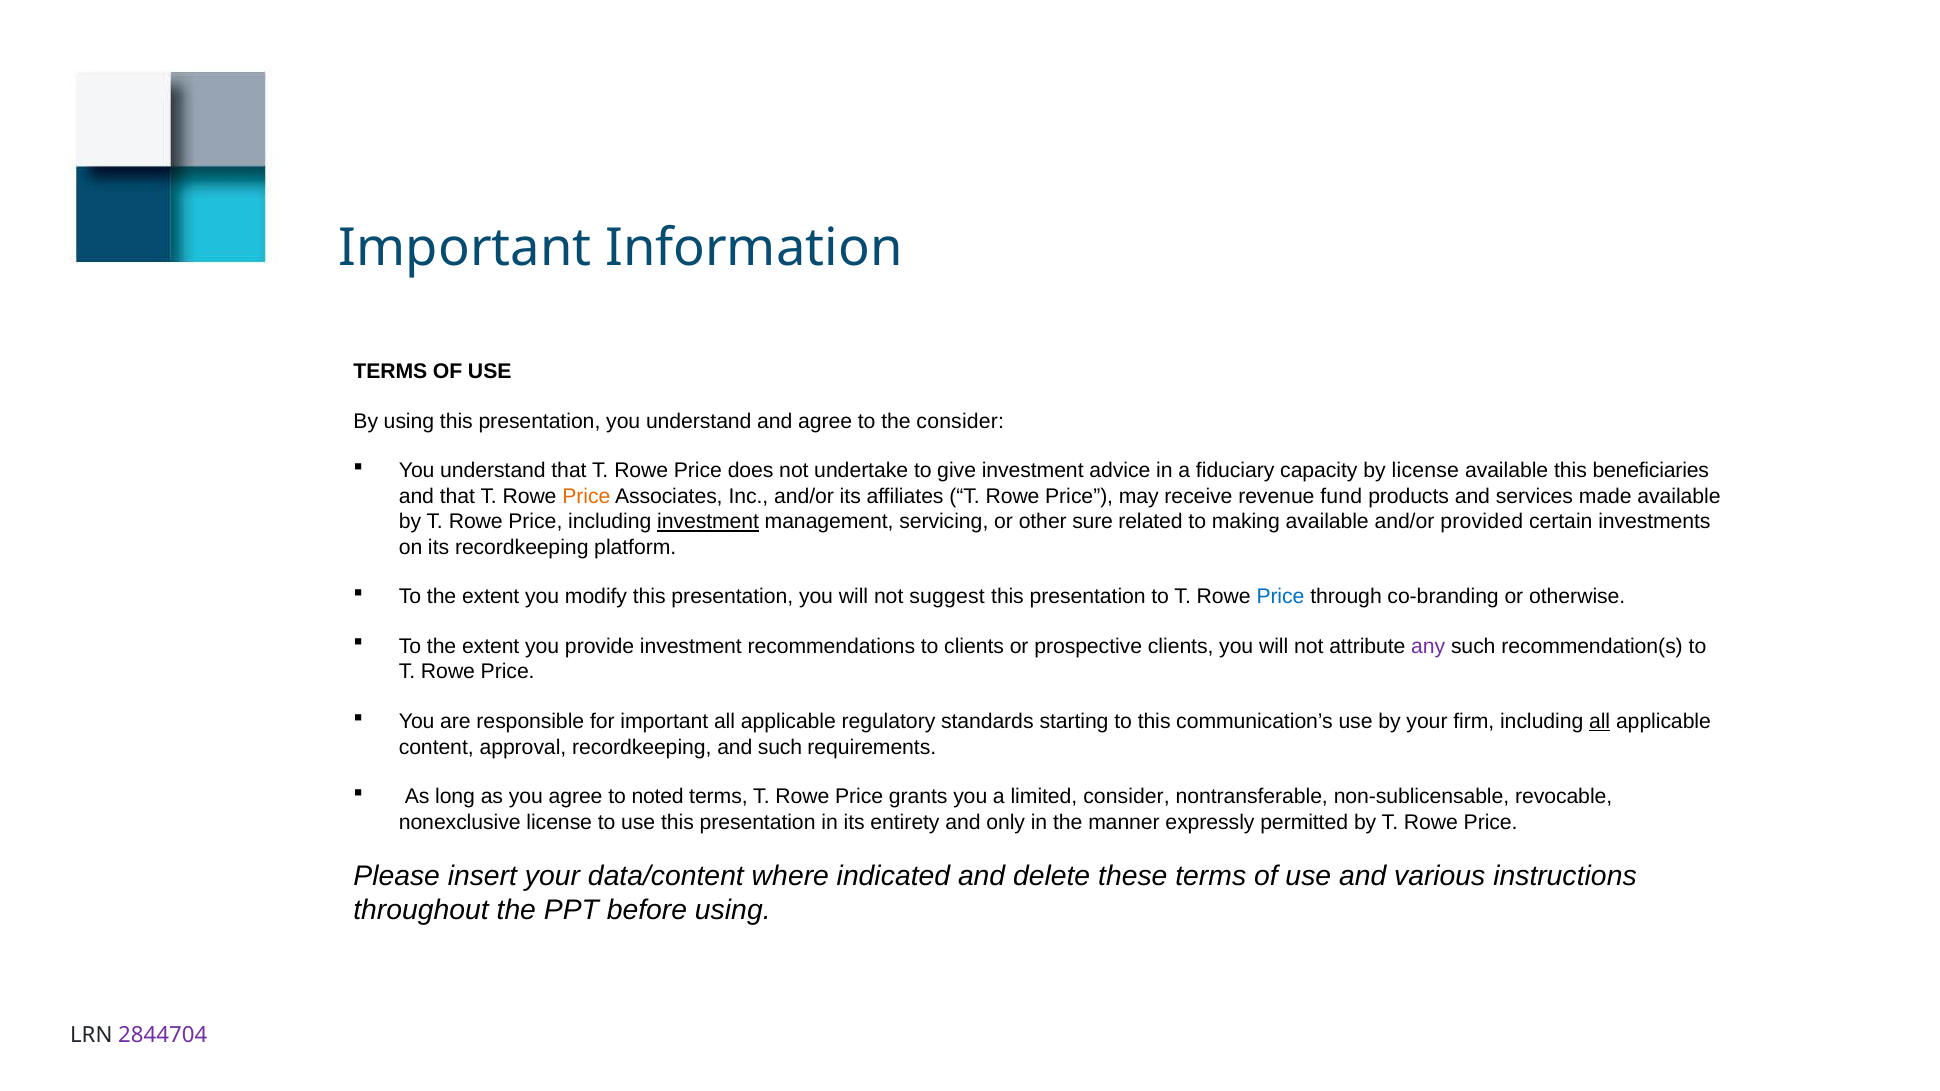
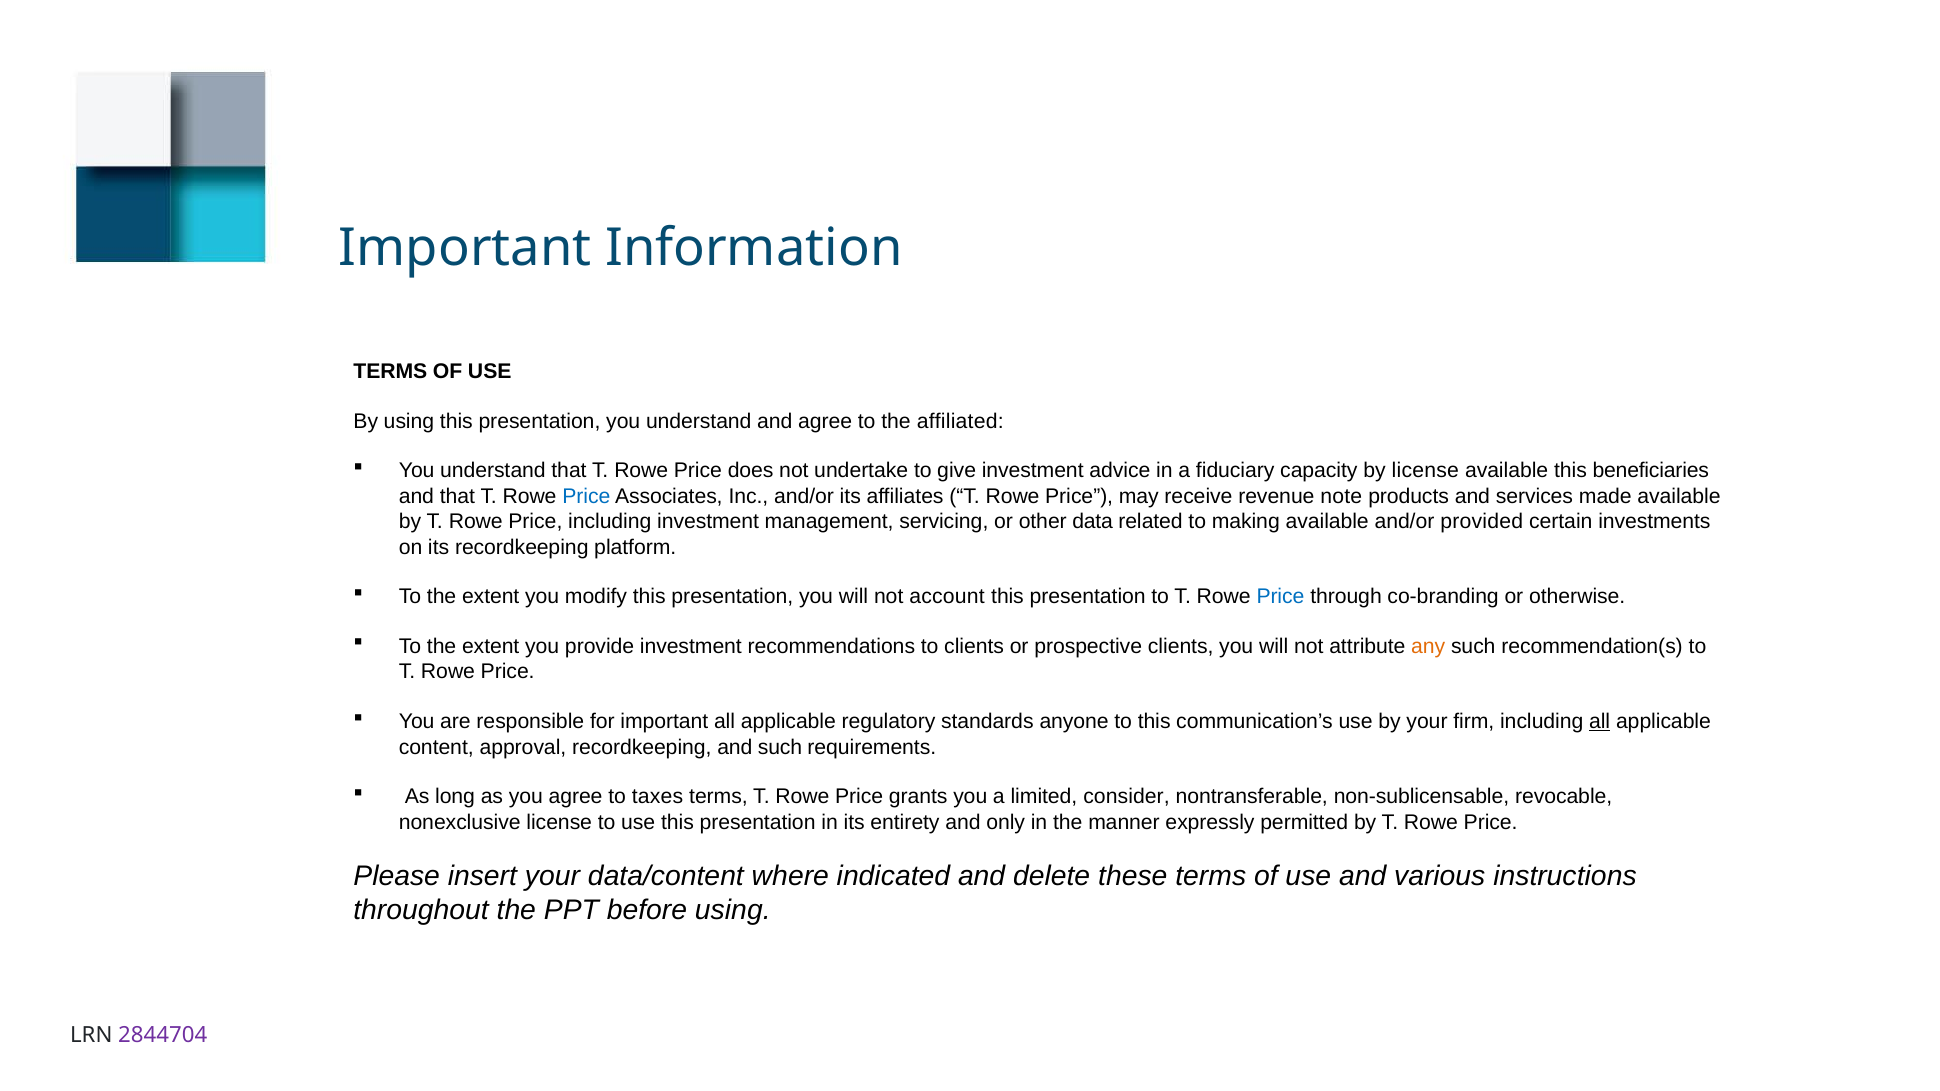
the consider: consider -> affiliated
Price at (586, 496) colour: orange -> blue
fund: fund -> note
investment at (708, 522) underline: present -> none
sure: sure -> data
suggest: suggest -> account
any colour: purple -> orange
starting: starting -> anyone
noted: noted -> taxes
